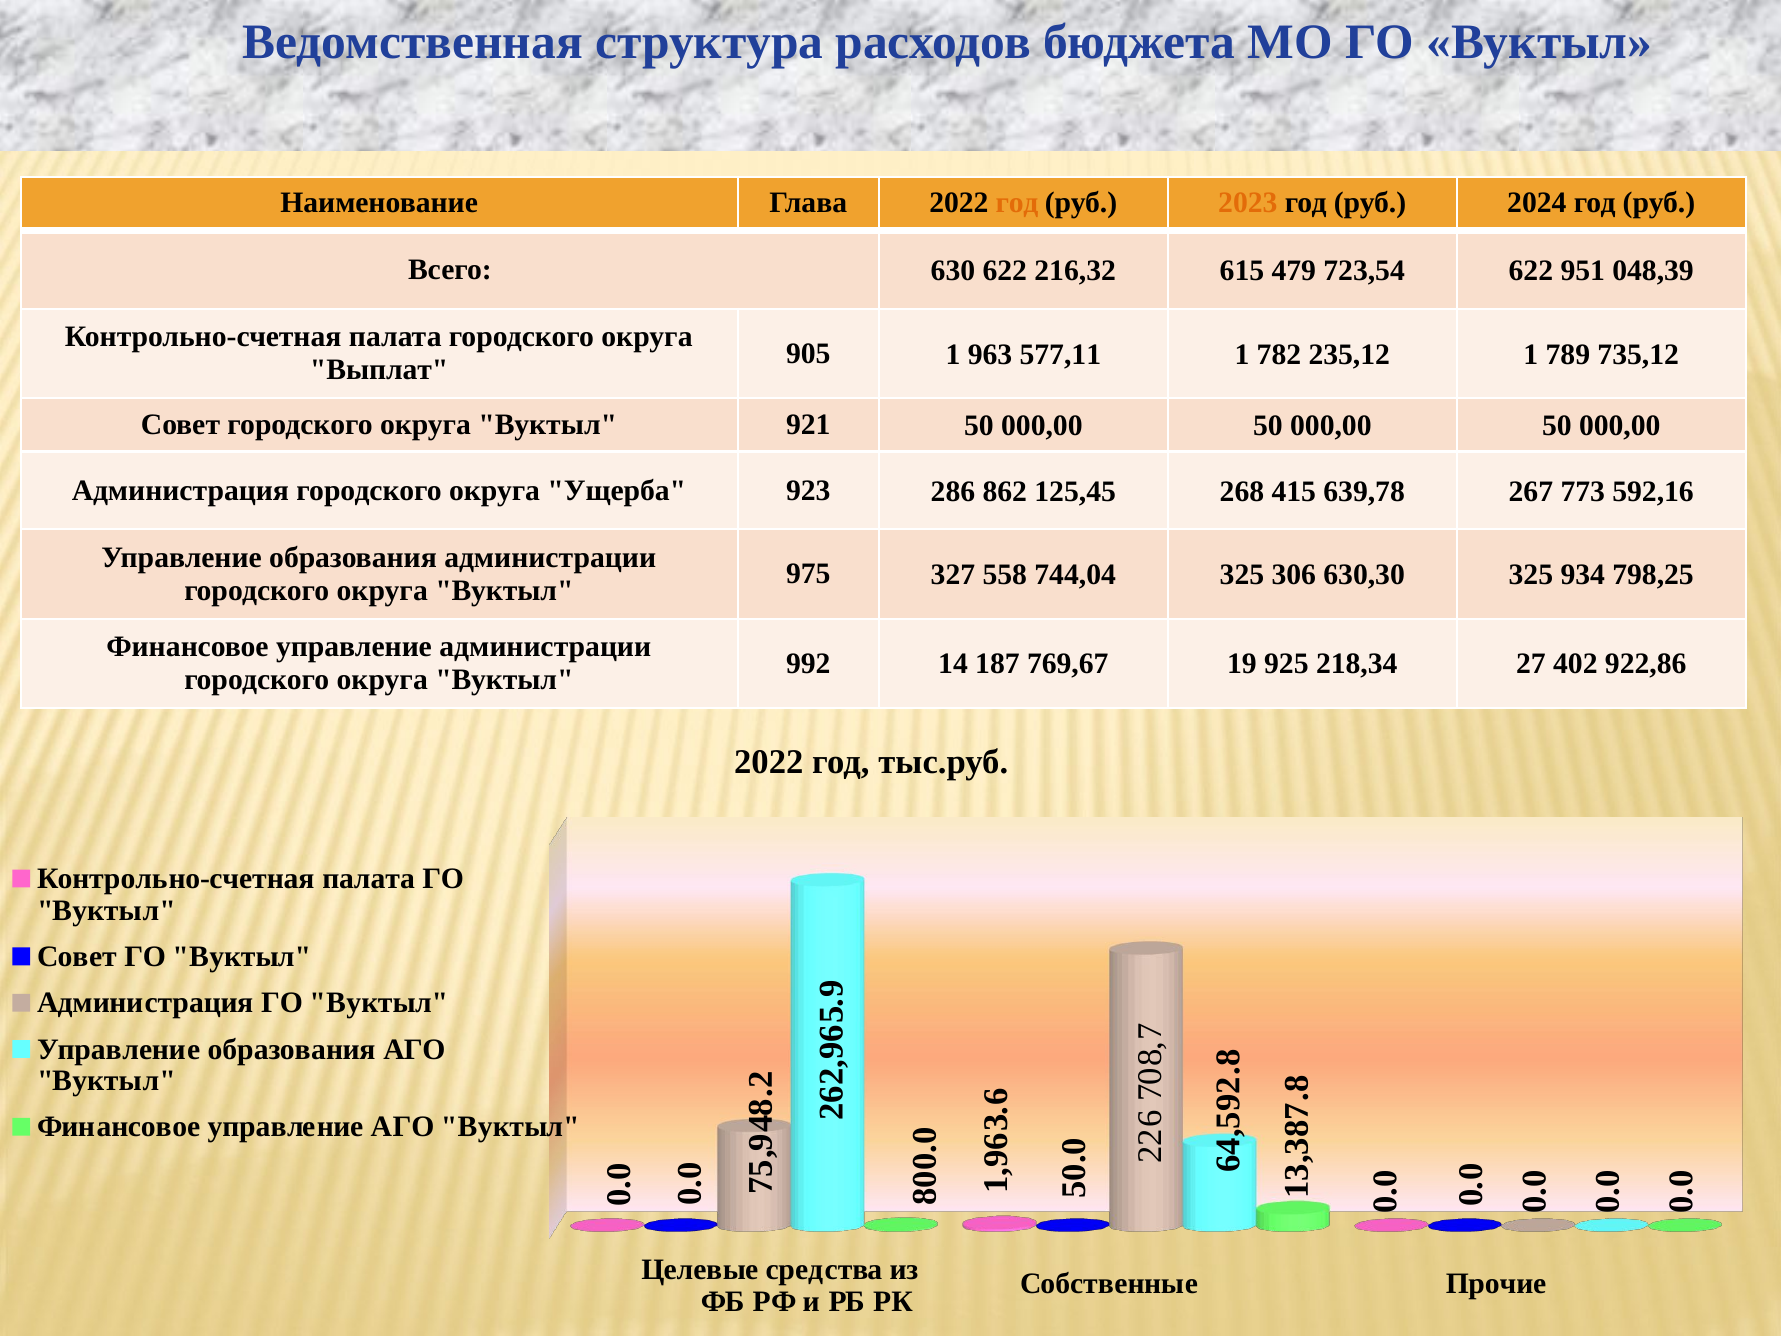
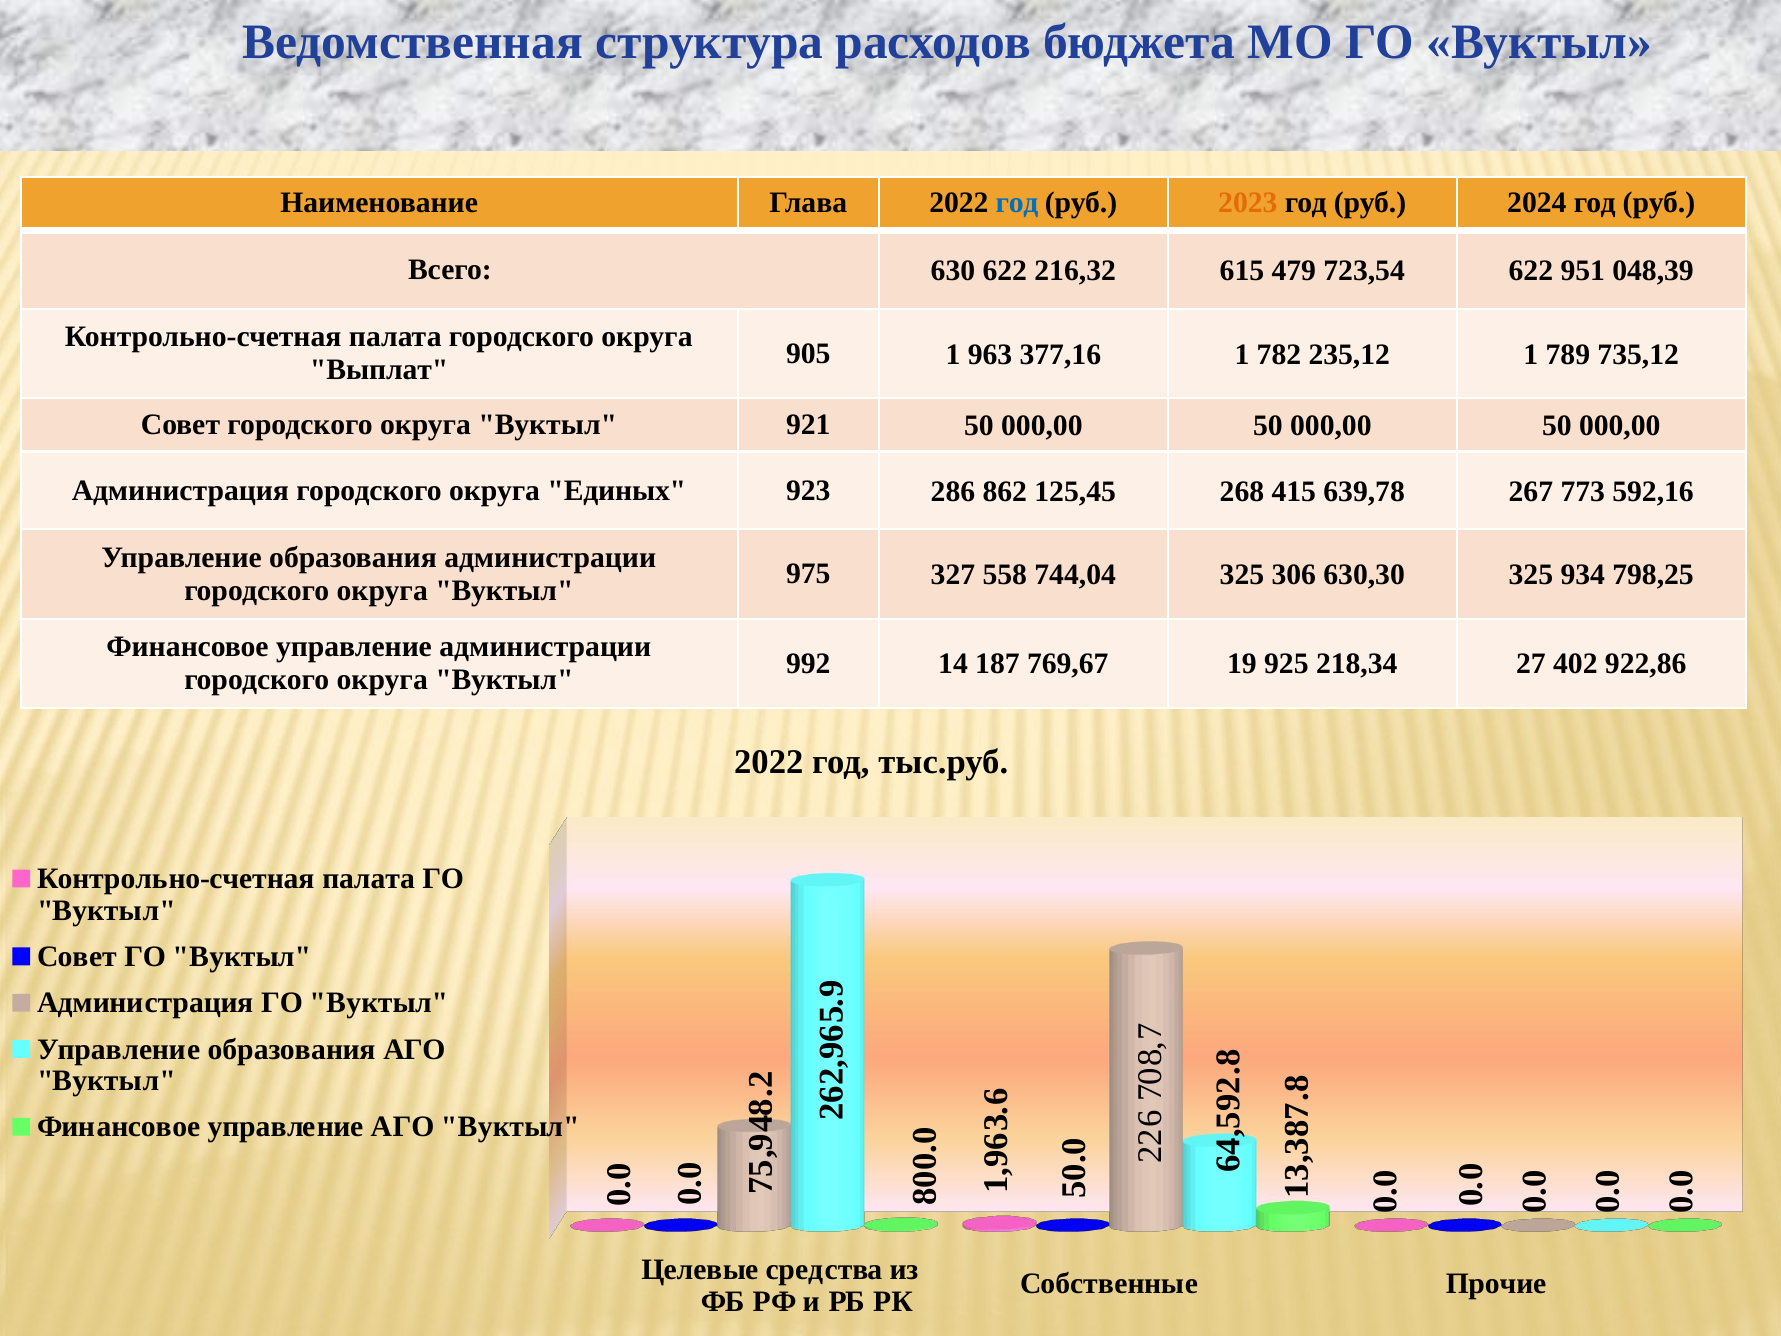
год at (1017, 203) colour: orange -> blue
577,11: 577,11 -> 377,16
Ущерба: Ущерба -> Единых
